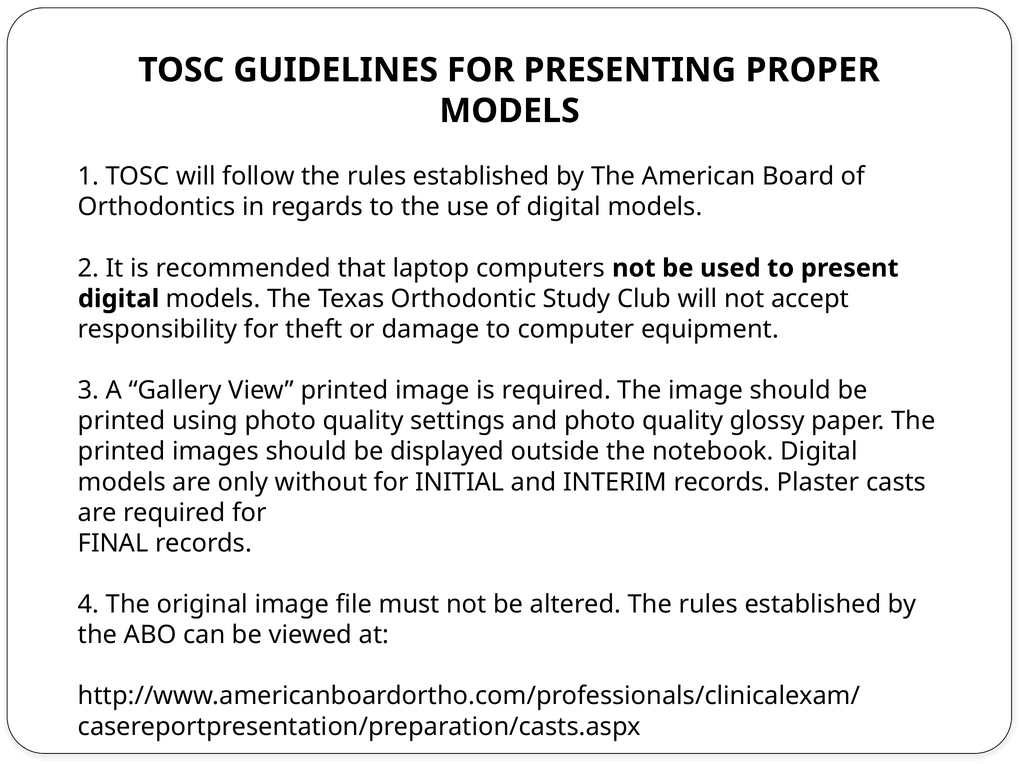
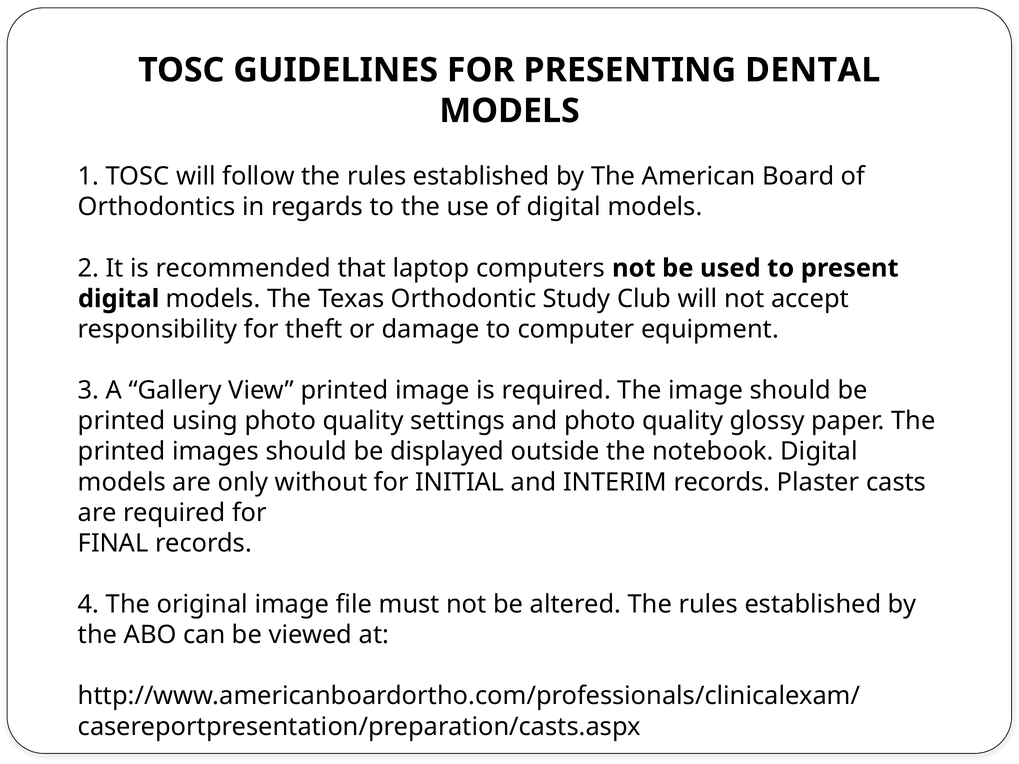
PROPER: PROPER -> DENTAL
